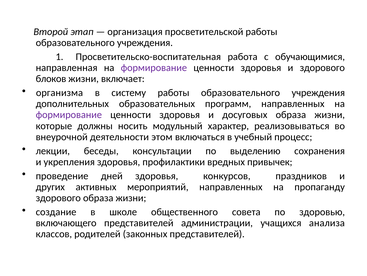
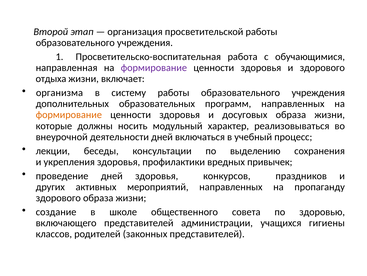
блоков: блоков -> отдыха
формирование at (69, 115) colour: purple -> orange
деятельности этом: этом -> дней
анализа: анализа -> гигиены
